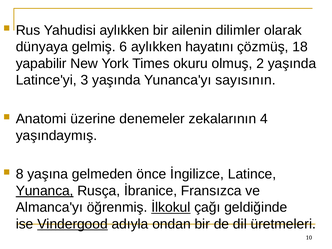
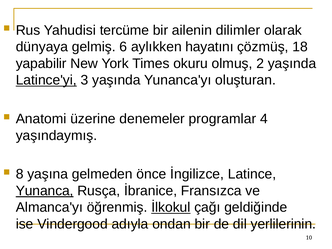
Yahudisi aylıkken: aylıkken -> tercüme
Latince'yi underline: none -> present
sayısının: sayısının -> oluşturan
zekalarının: zekalarının -> programlar
Vindergood underline: present -> none
üretmeleri: üretmeleri -> yerlilerinin
